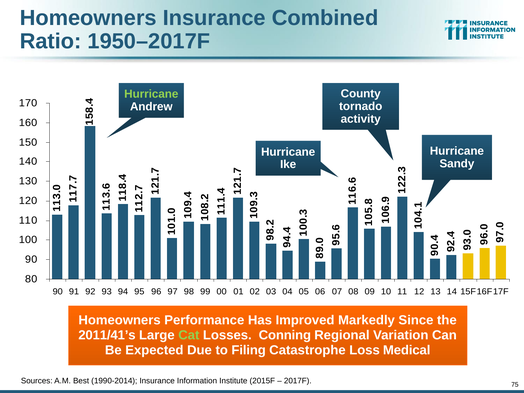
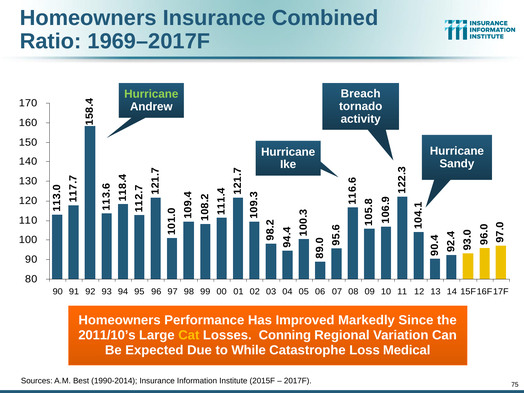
1950–2017F: 1950–2017F -> 1969–2017F
County: County -> Breach
2011/41’s: 2011/41’s -> 2011/10’s
Cat colour: light green -> yellow
Filing: Filing -> While
